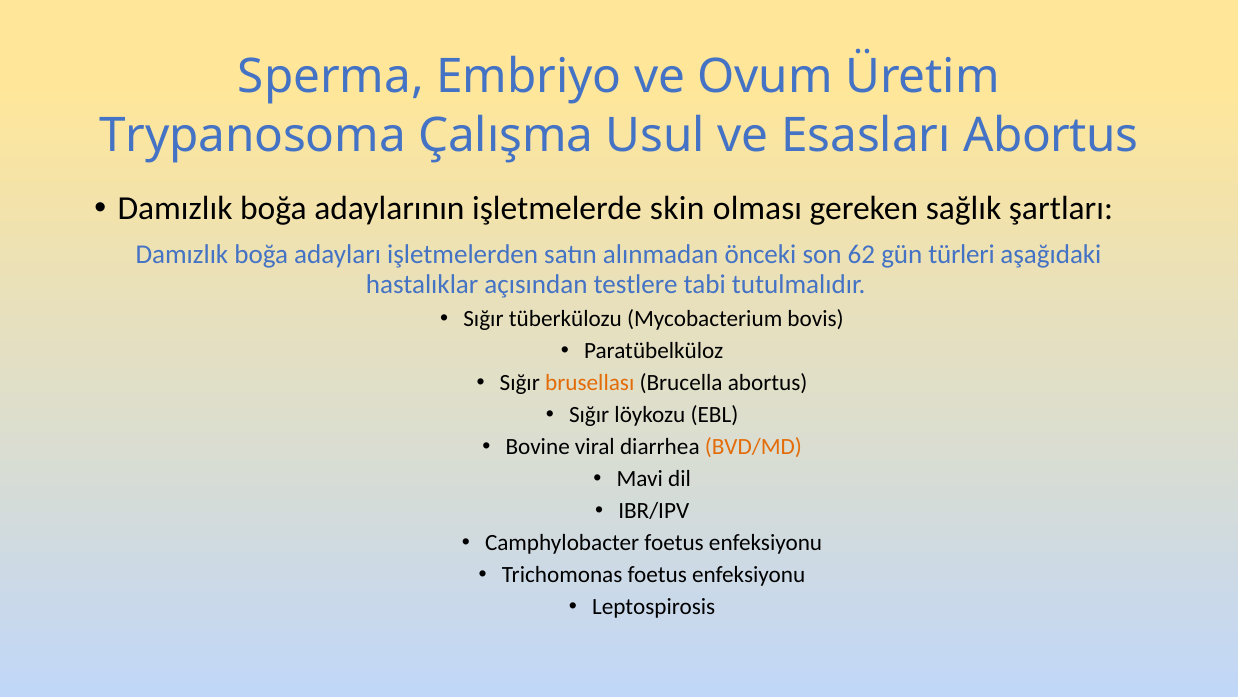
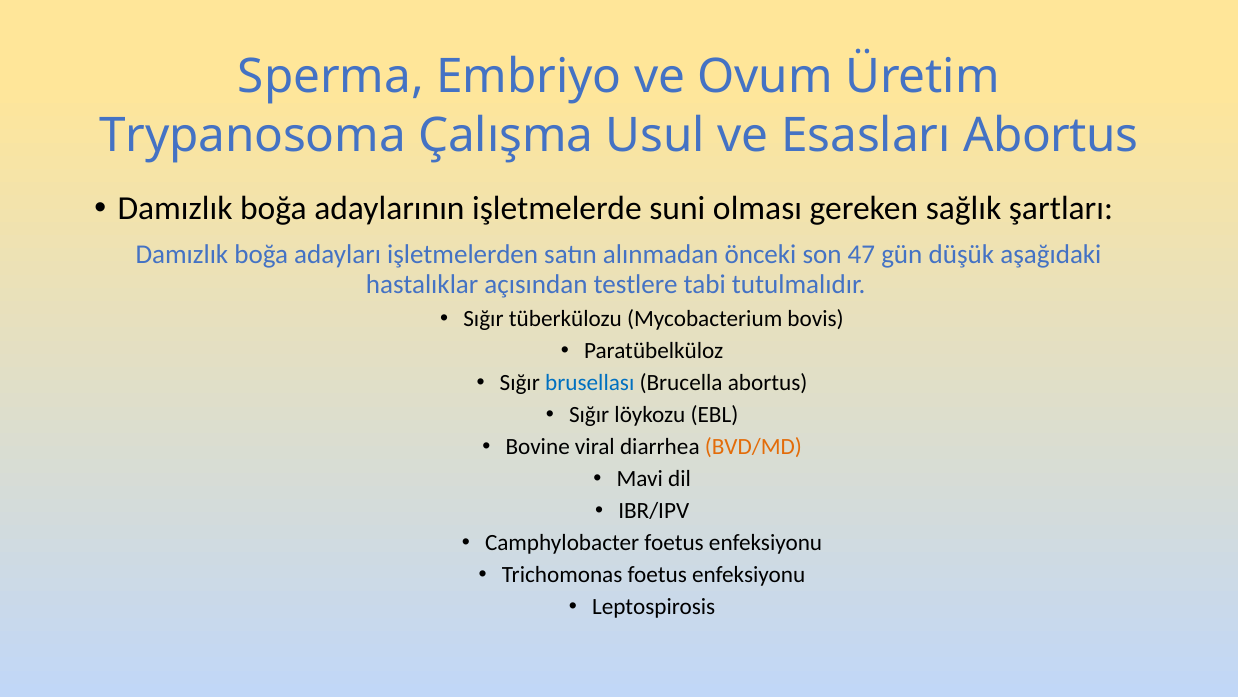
skin: skin -> suni
62: 62 -> 47
türleri: türleri -> düşük
brusellası colour: orange -> blue
